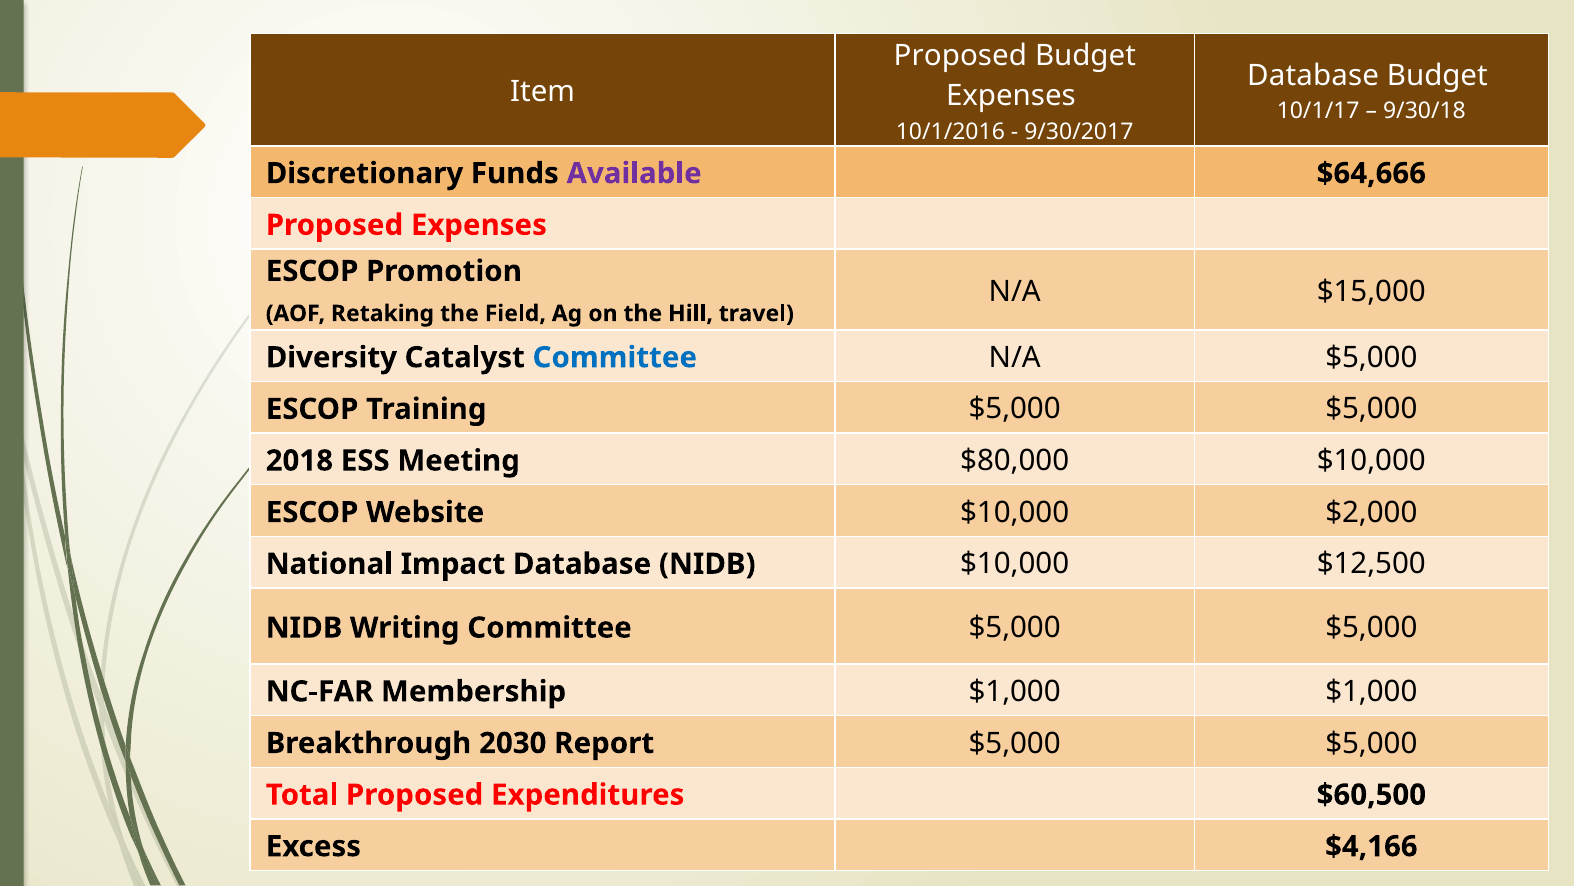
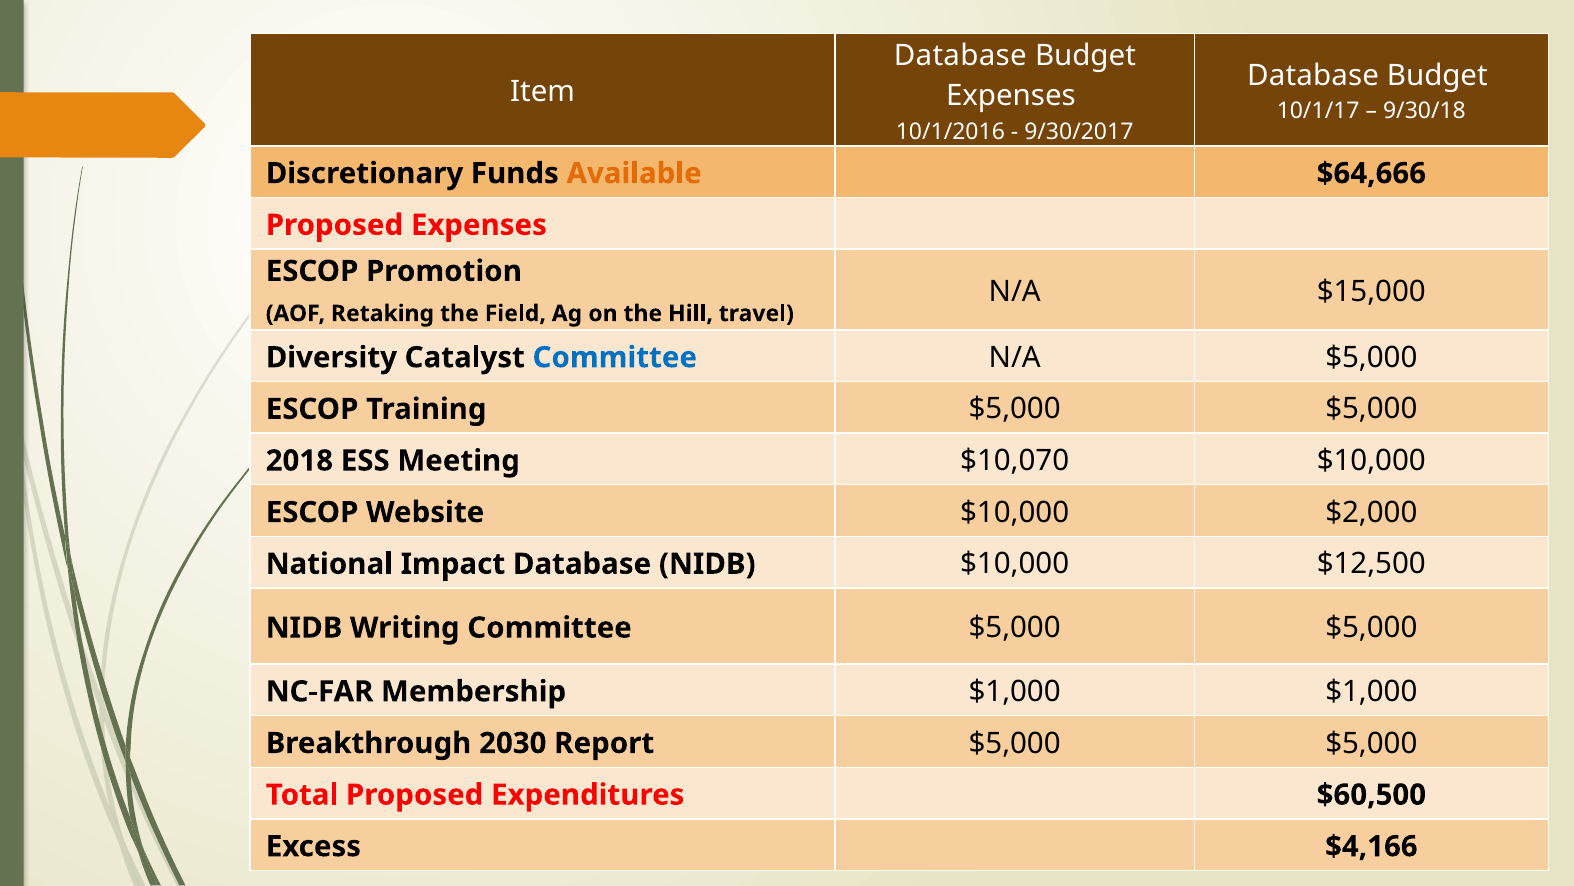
Proposed at (960, 56): Proposed -> Database
Available colour: purple -> orange
$80,000: $80,000 -> $10,070
